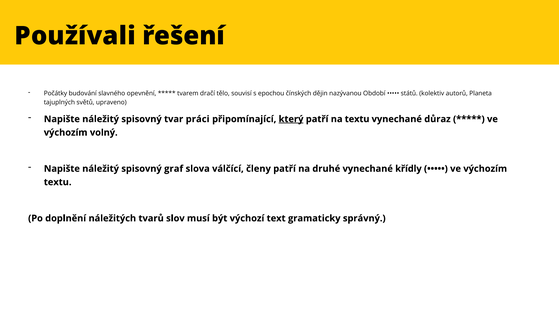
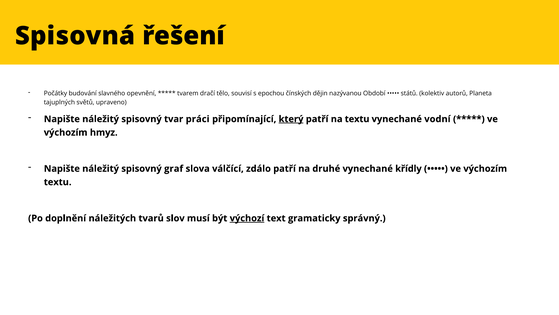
Používali: Používali -> Spisovná
důraz: důraz -> vodní
volný: volný -> hmyz
členy: členy -> zdálo
výchozí underline: none -> present
